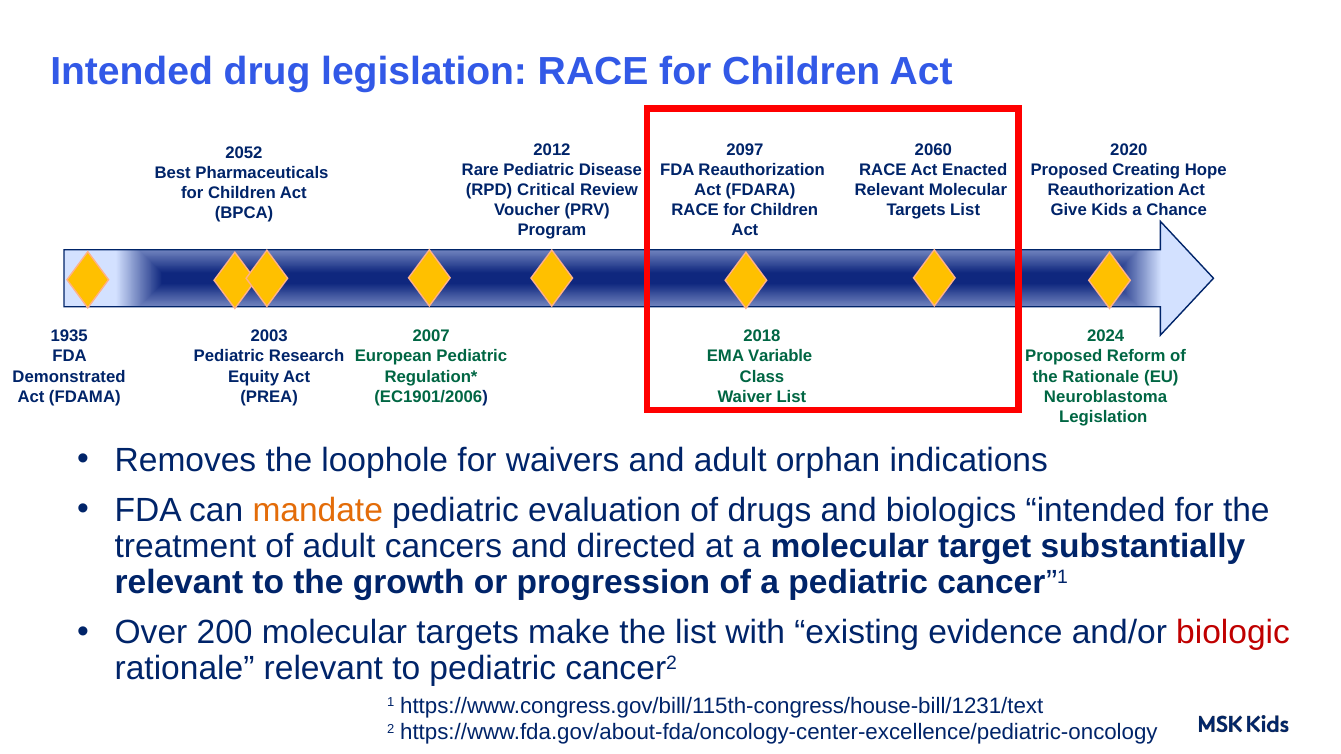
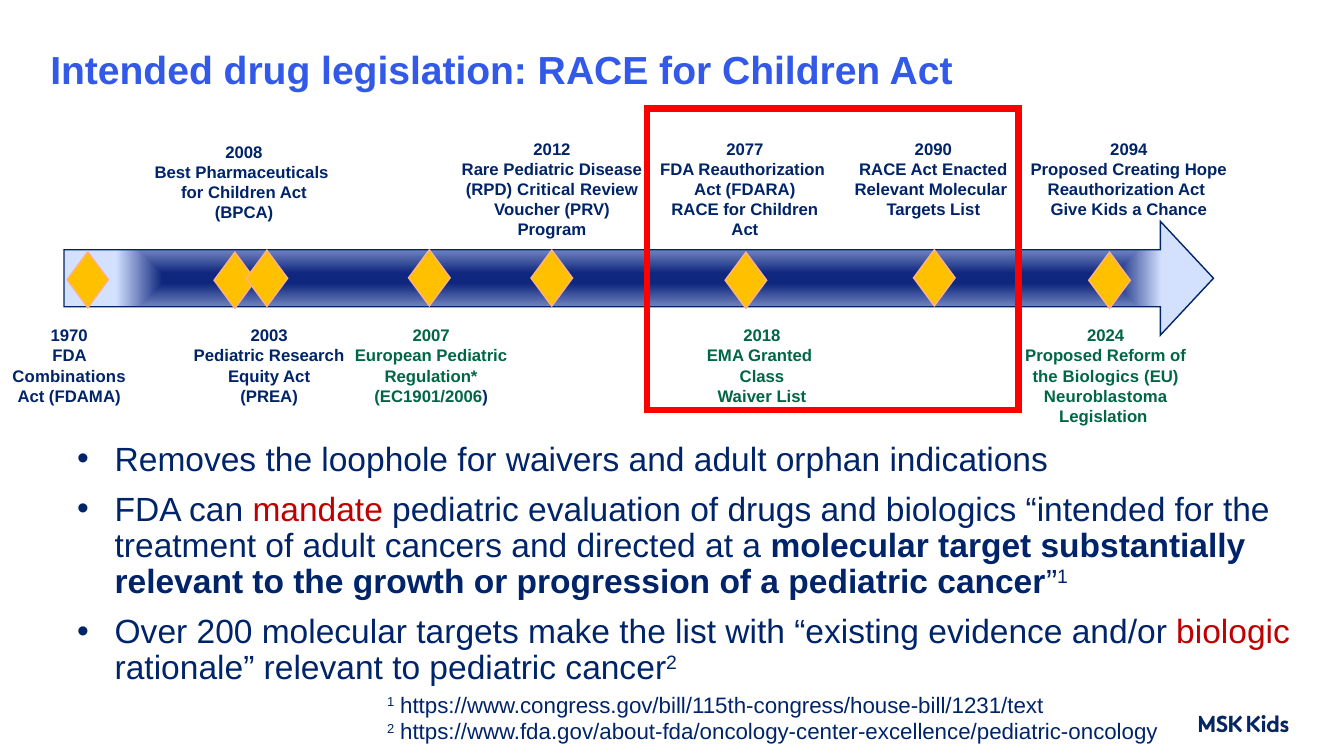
2097: 2097 -> 2077
2060: 2060 -> 2090
2020: 2020 -> 2094
2052: 2052 -> 2008
1935: 1935 -> 1970
Variable: Variable -> Granted
Demonstrated: Demonstrated -> Combinations
the Rationale: Rationale -> Biologics
mandate colour: orange -> red
